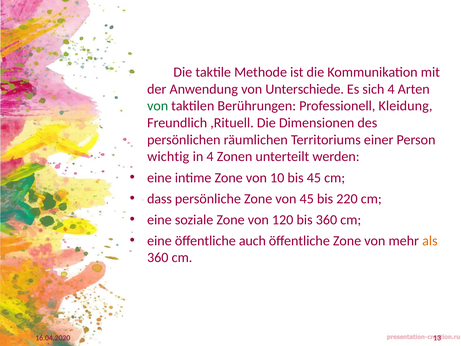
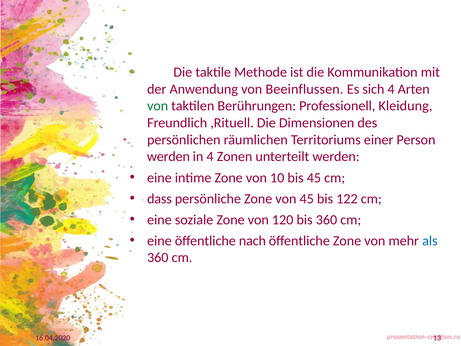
Unterschiede: Unterschiede -> Beeinflussen
wichtig at (168, 157): wichtig -> werden
220: 220 -> 122
auсh: auсh -> nach
als colour: orange -> blue
